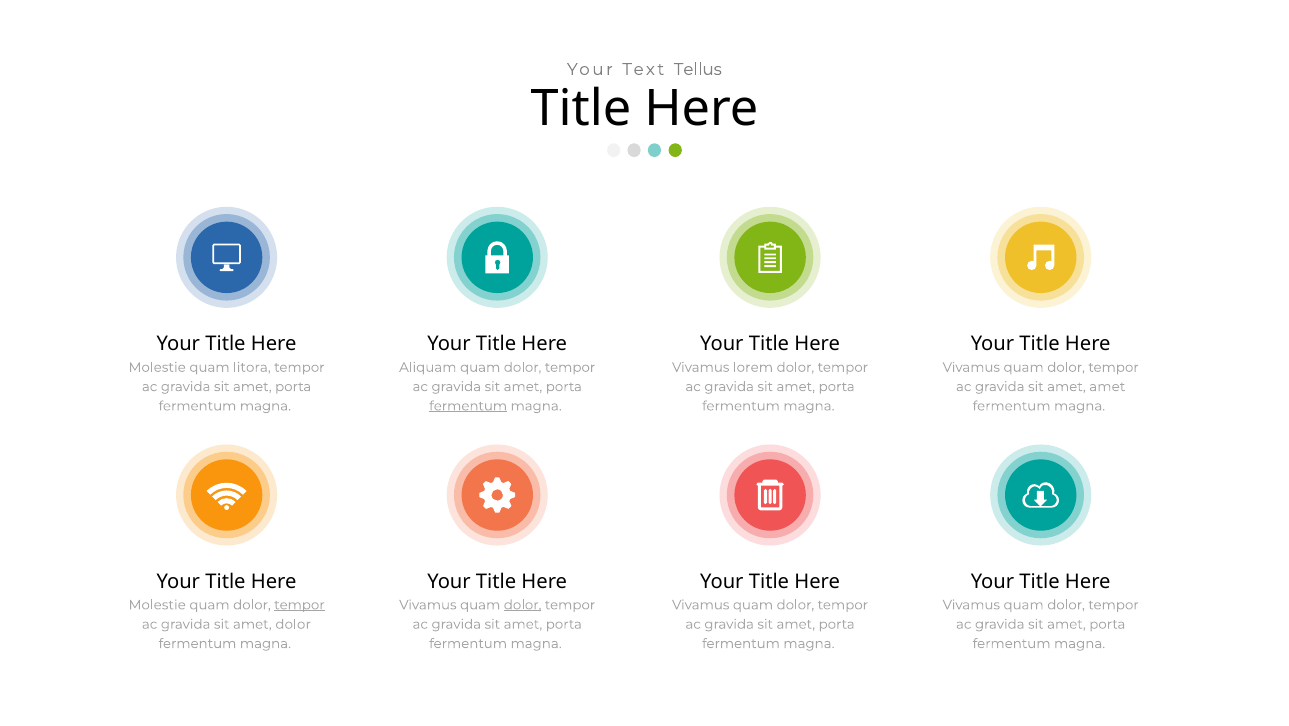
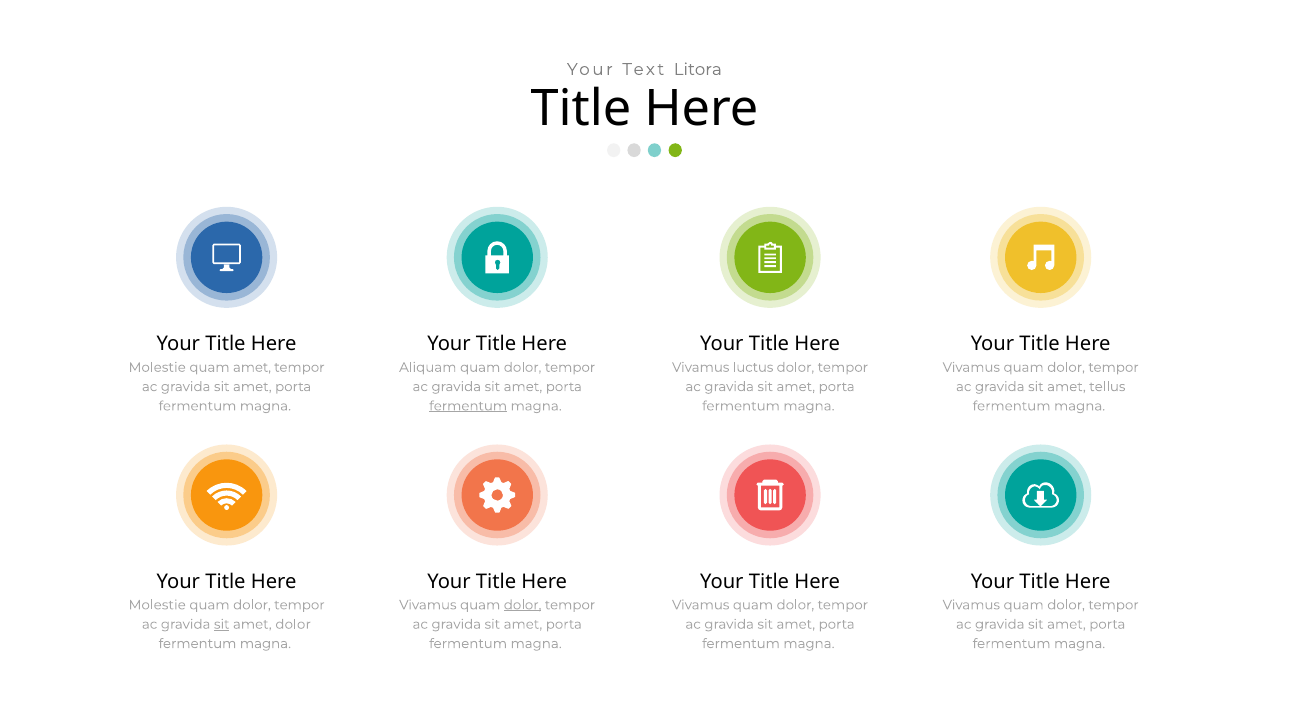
Tellus: Tellus -> Litora
quam litora: litora -> amet
lorem: lorem -> luctus
amet amet: amet -> tellus
tempor at (299, 605) underline: present -> none
sit at (222, 624) underline: none -> present
